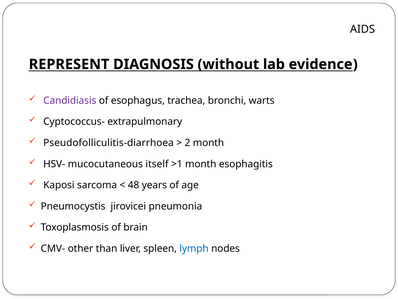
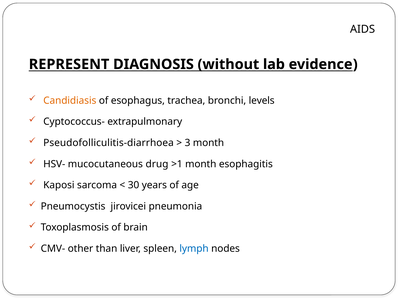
Candidiasis colour: purple -> orange
warts: warts -> levels
2: 2 -> 3
itself: itself -> drug
48: 48 -> 30
